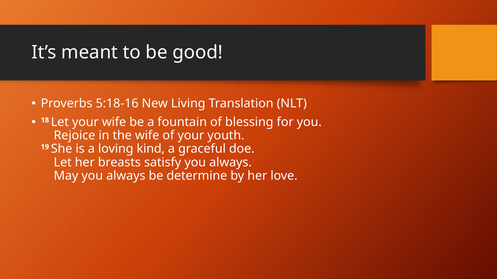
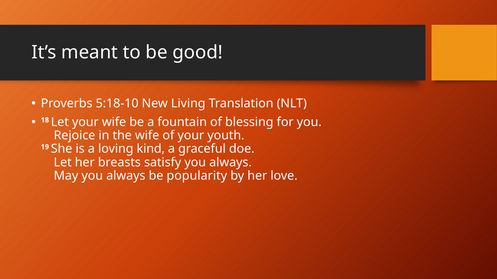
5:18-16: 5:18-16 -> 5:18-10
determine: determine -> popularity
